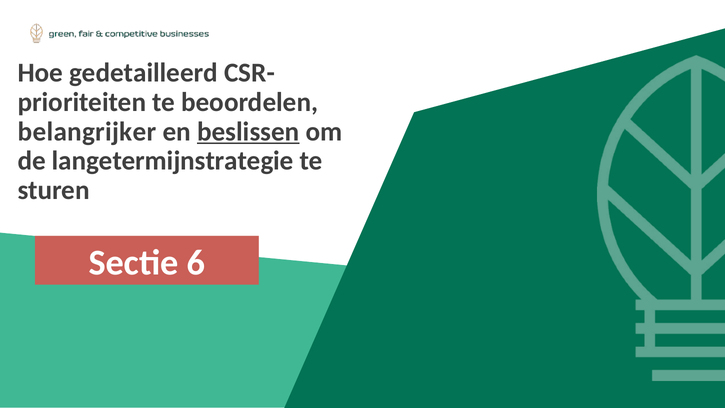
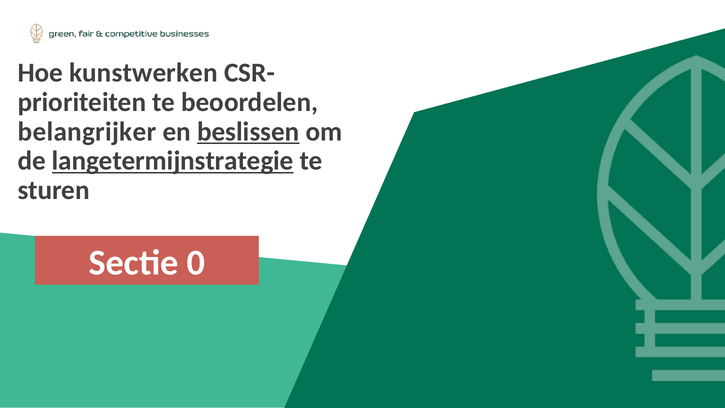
gedetailleerd: gedetailleerd -> kunstwerken
langetermijnstrategie underline: none -> present
6: 6 -> 0
